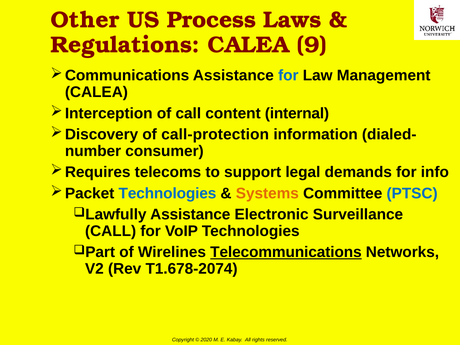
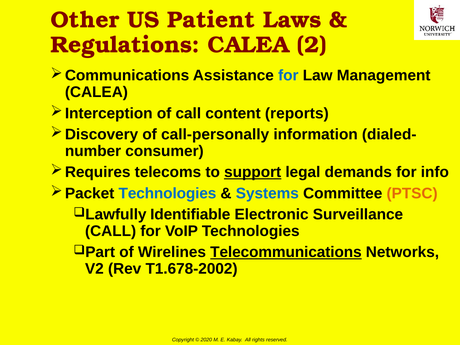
Process: Process -> Patient
9: 9 -> 2
internal: internal -> reports
call-protection: call-protection -> call-personally
support underline: none -> present
Systems colour: orange -> blue
PTSC colour: blue -> orange
Assistance at (190, 214): Assistance -> Identifiable
T1.678-2074: T1.678-2074 -> T1.678-2002
